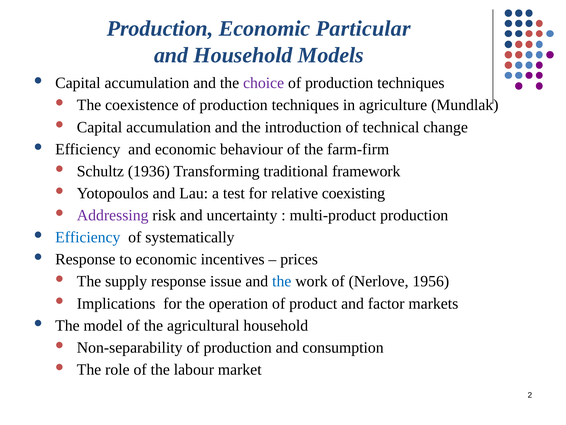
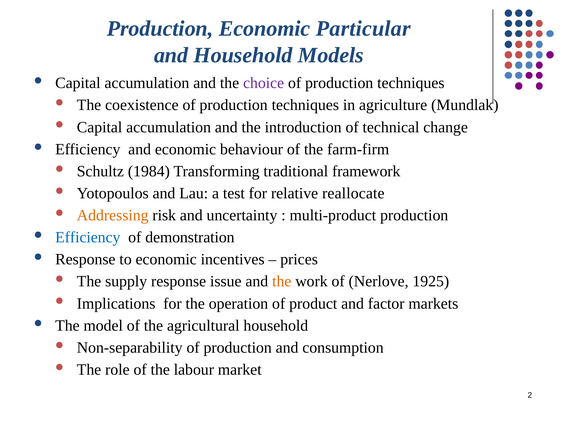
1936: 1936 -> 1984
coexisting: coexisting -> reallocate
Addressing colour: purple -> orange
systematically: systematically -> demonstration
the at (282, 281) colour: blue -> orange
1956: 1956 -> 1925
